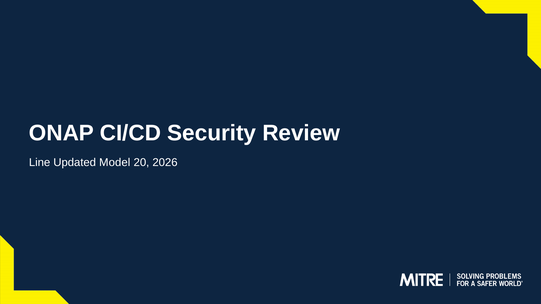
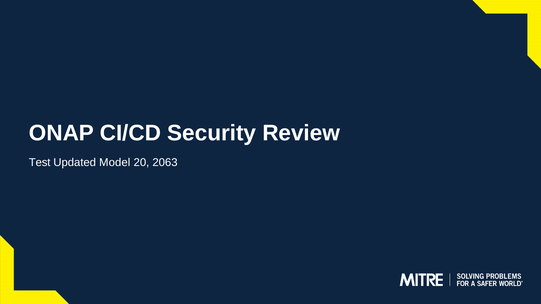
Line: Line -> Test
2026: 2026 -> 2063
